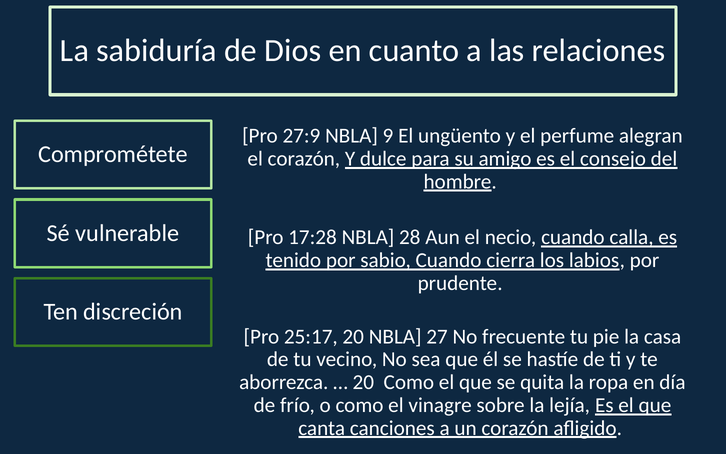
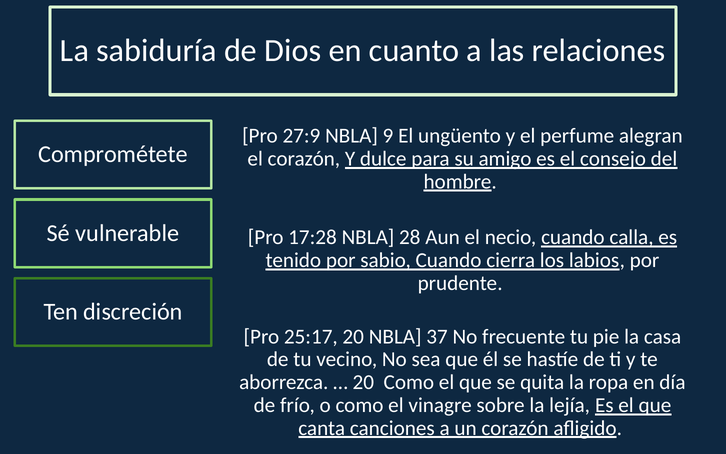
27: 27 -> 37
